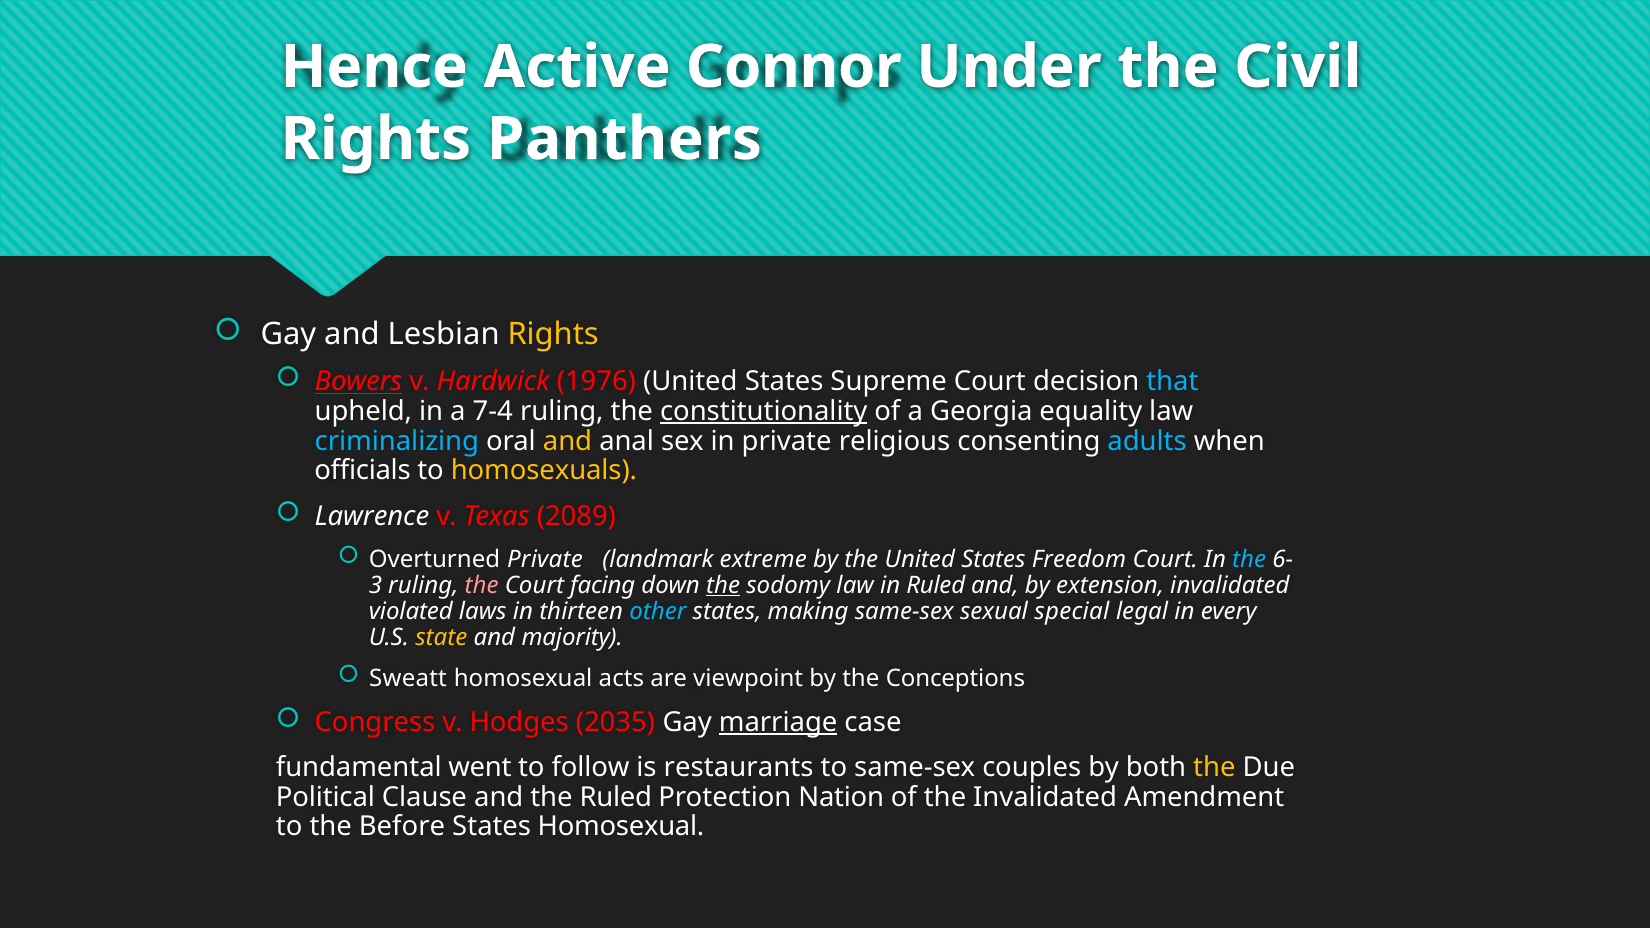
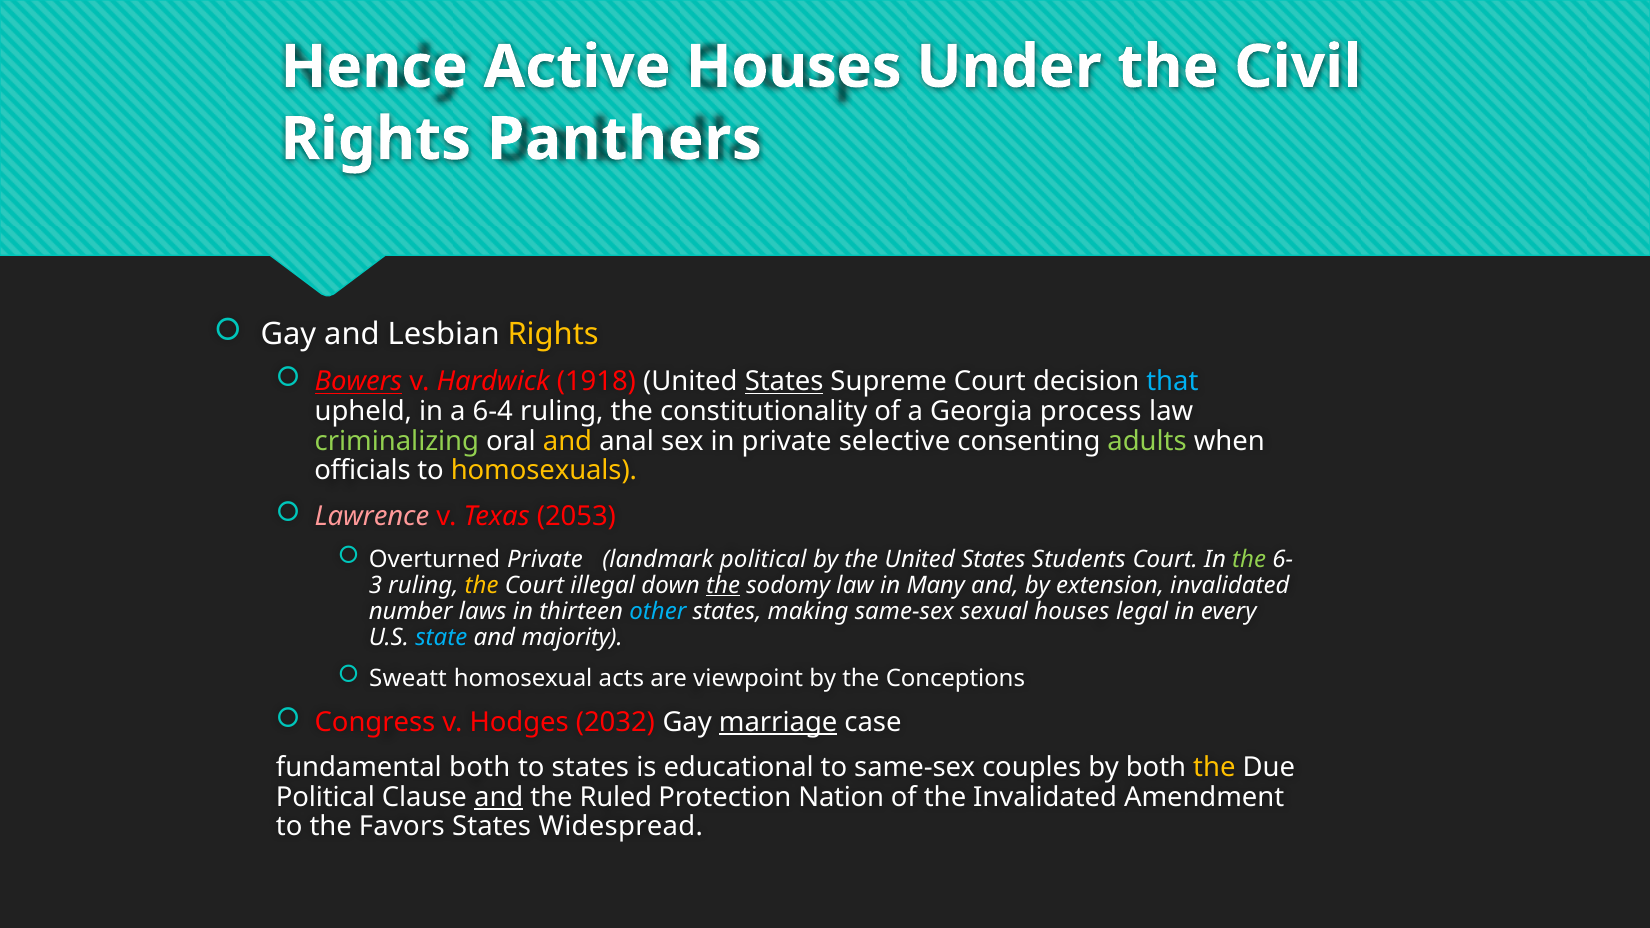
Active Connor: Connor -> Houses
1976: 1976 -> 1918
States at (784, 382) underline: none -> present
7-4: 7-4 -> 6-4
constitutionality underline: present -> none
equality: equality -> process
criminalizing colour: light blue -> light green
religious: religious -> selective
adults colour: light blue -> light green
Lawrence colour: white -> pink
2089: 2089 -> 2053
landmark extreme: extreme -> political
Freedom: Freedom -> Students
the at (1249, 559) colour: light blue -> light green
the at (482, 585) colour: pink -> yellow
facing: facing -> illegal
in Ruled: Ruled -> Many
violated: violated -> number
sexual special: special -> houses
state colour: yellow -> light blue
2035: 2035 -> 2032
fundamental went: went -> both
to follow: follow -> states
restaurants: restaurants -> educational
and at (499, 797) underline: none -> present
Before: Before -> Favors
States Homosexual: Homosexual -> Widespread
